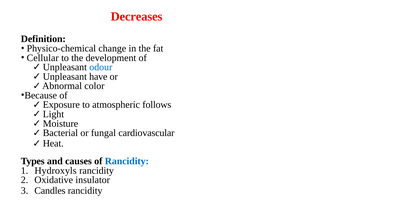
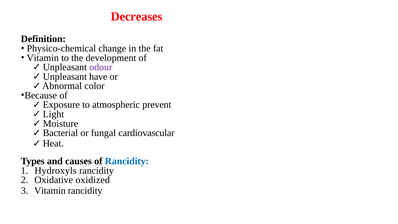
Cellular at (43, 58): Cellular -> Vitamin
odour colour: blue -> purple
follows: follows -> prevent
insulator: insulator -> oxidized
Candles at (50, 190): Candles -> Vitamin
